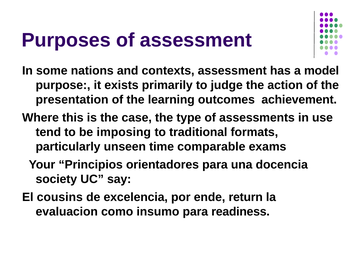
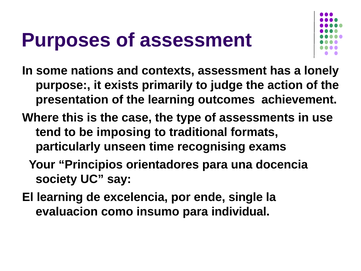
model: model -> lonely
comparable: comparable -> recognising
El cousins: cousins -> learning
return: return -> single
readiness: readiness -> individual
